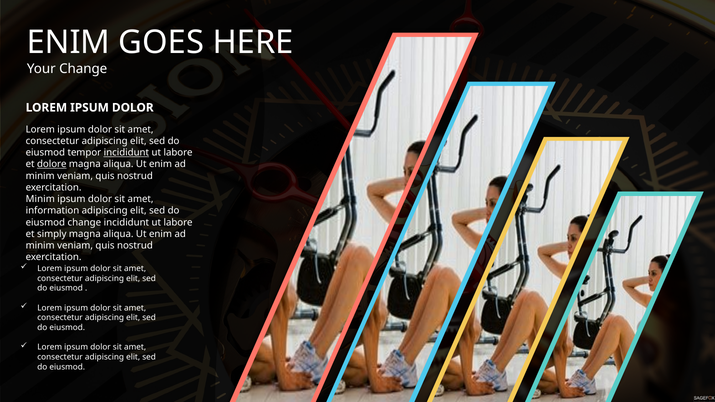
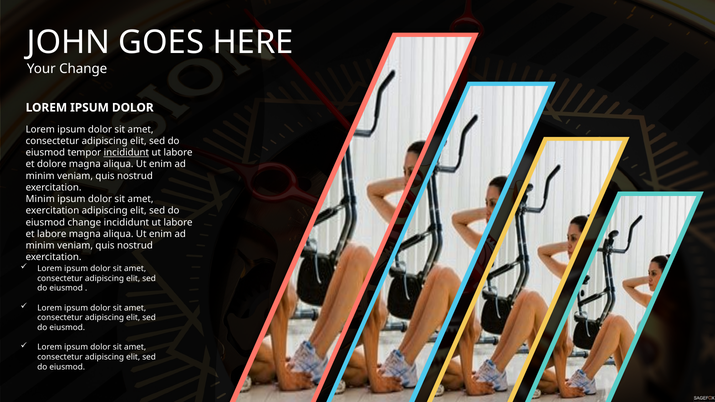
ENIM at (69, 42): ENIM -> JOHN
dolore underline: present -> none
information at (52, 211): information -> exercitation
et simply: simply -> labore
